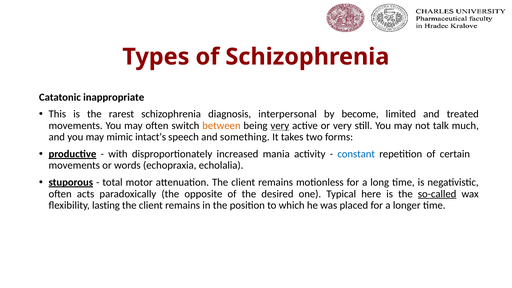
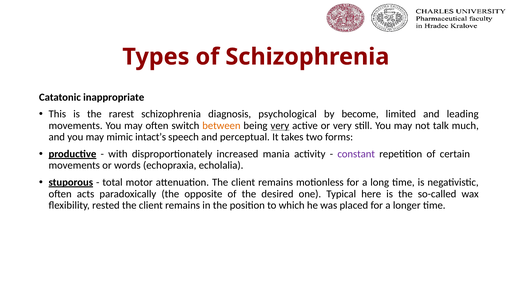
interpersonal: interpersonal -> psychological
treated: treated -> leading
something: something -> perceptual
constant colour: blue -> purple
so-called underline: present -> none
lasting: lasting -> rested
